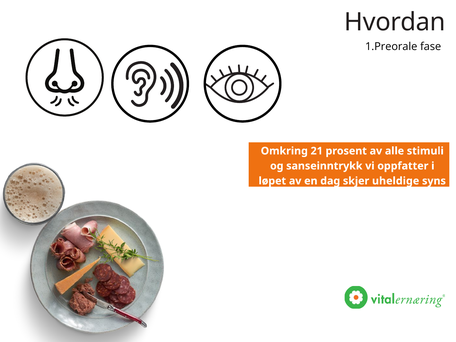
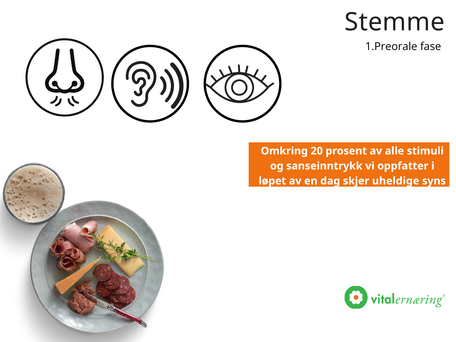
Hvordan: Hvordan -> Stemme
21: 21 -> 20
